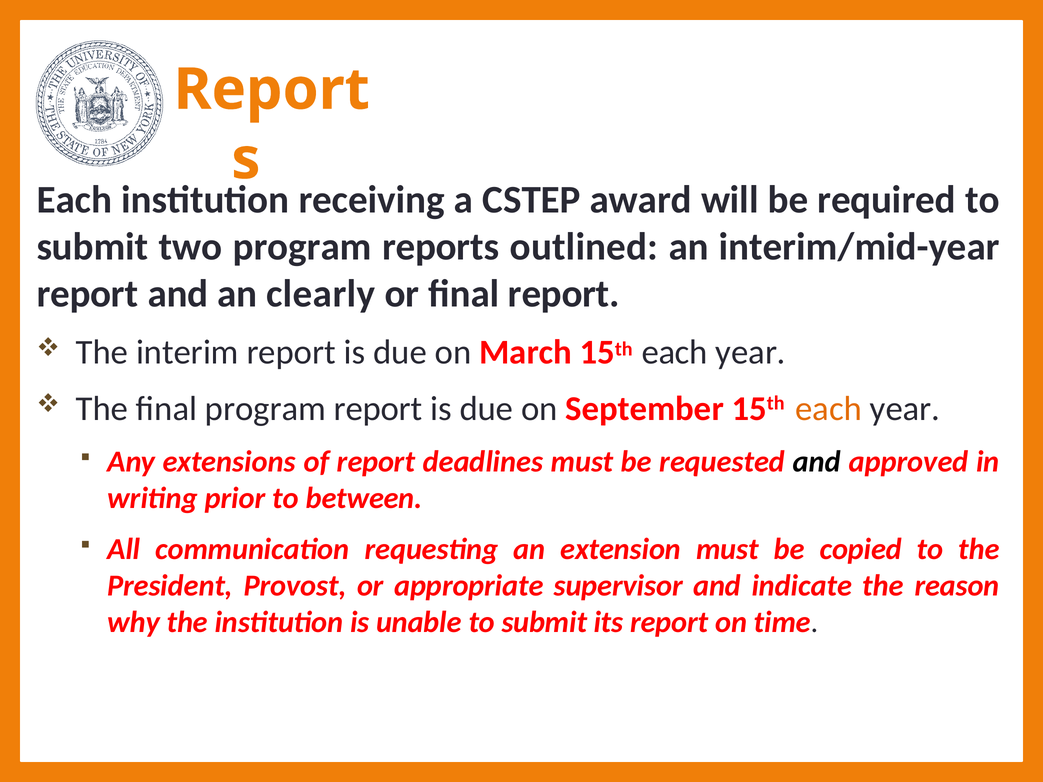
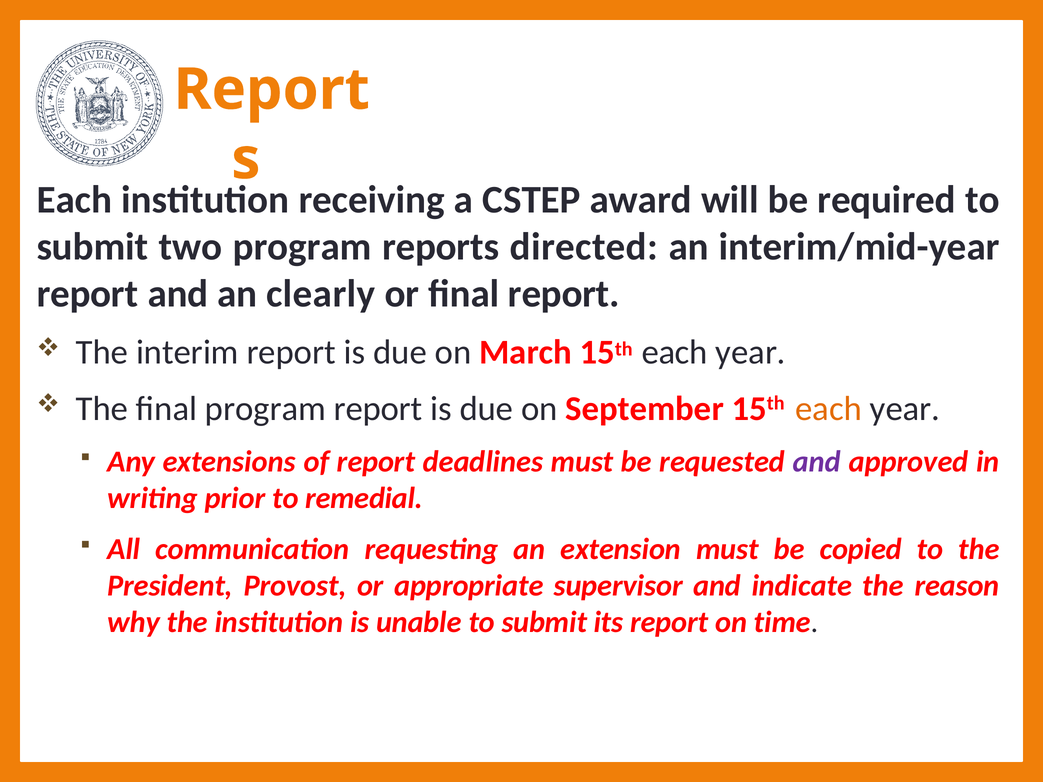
outlined: outlined -> directed
and at (817, 462) colour: black -> purple
between: between -> remedial
